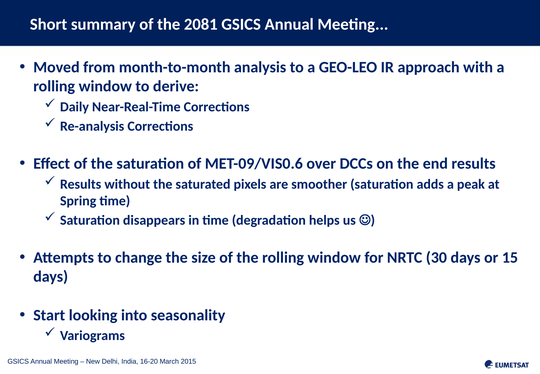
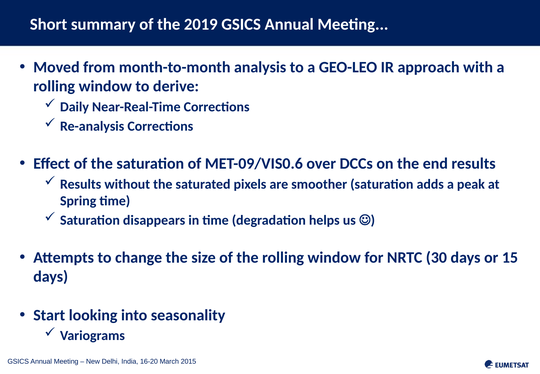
2081: 2081 -> 2019
